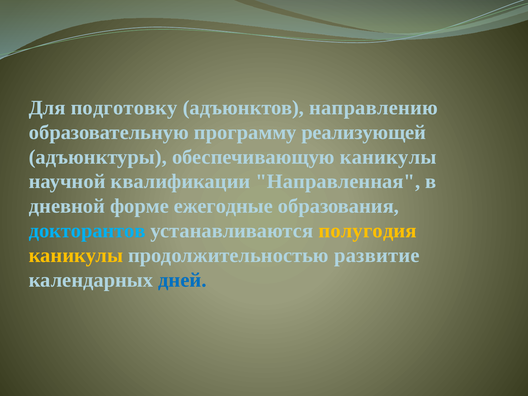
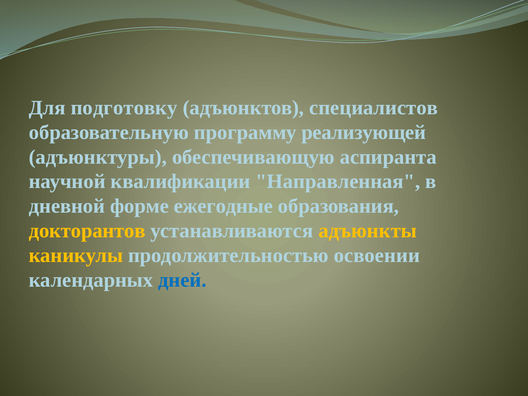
направлению: направлению -> специалистов
обеспечивающую каникулы: каникулы -> аспиранта
докторантов colour: light blue -> yellow
полугодия: полугодия -> адъюнкты
развитие: развитие -> освоении
